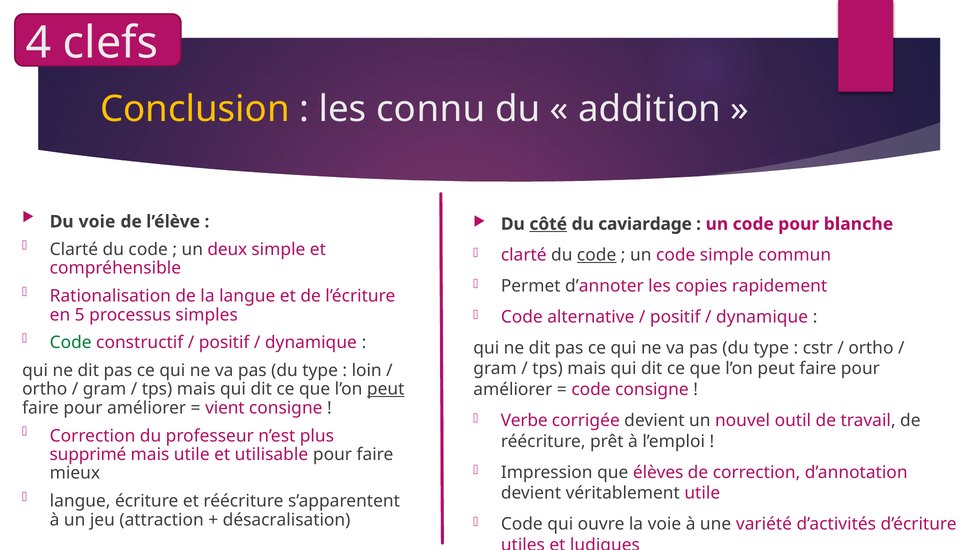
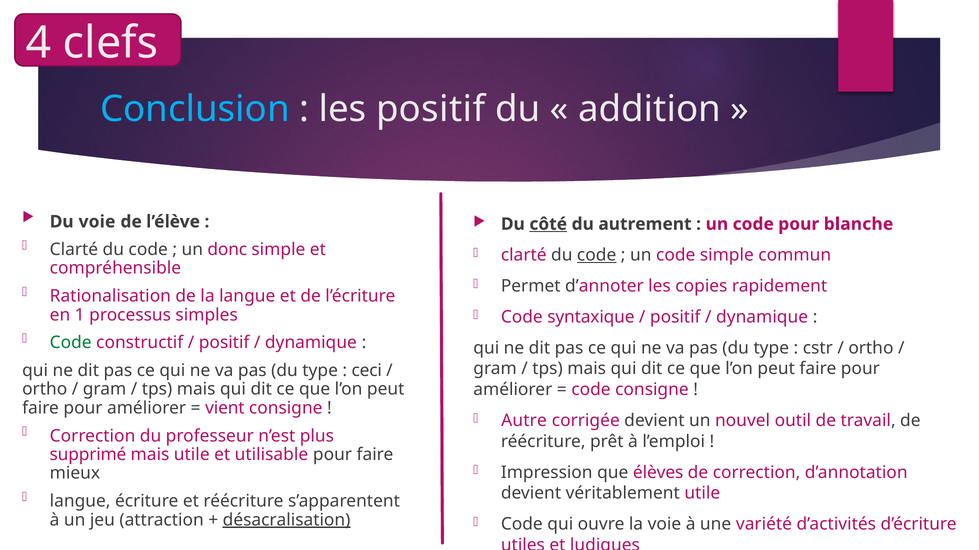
Conclusion colour: yellow -> light blue
les connu: connu -> positif
caviardage: caviardage -> autrement
deux: deux -> donc
alternative: alternative -> syntaxique
5: 5 -> 1
loin: loin -> ceci
peut at (386, 390) underline: present -> none
Verbe: Verbe -> Autre
désacralisation underline: none -> present
